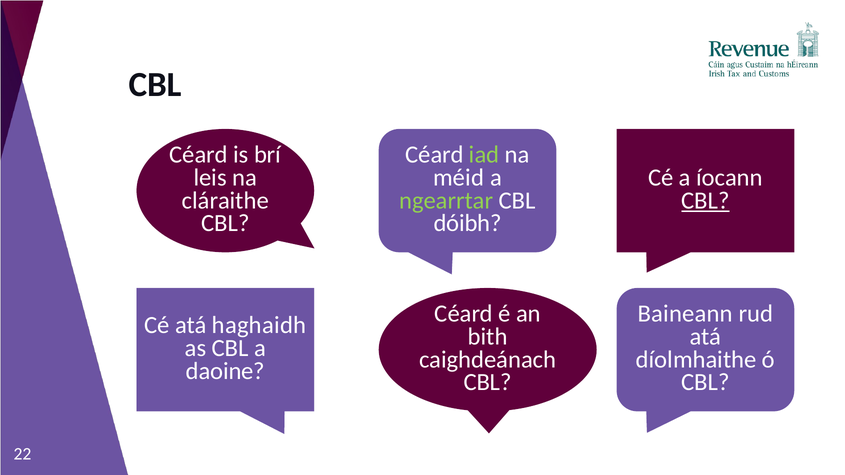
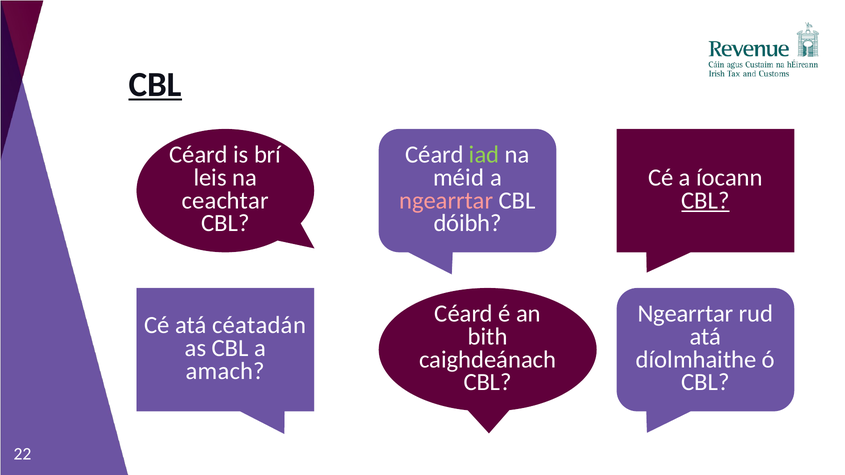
CBL at (155, 85) underline: none -> present
cláraithe: cláraithe -> ceachtar
ngearrtar at (446, 201) colour: light green -> pink
Baineann at (685, 314): Baineann -> Ngearrtar
haghaidh: haghaidh -> céatadán
daoine: daoine -> amach
